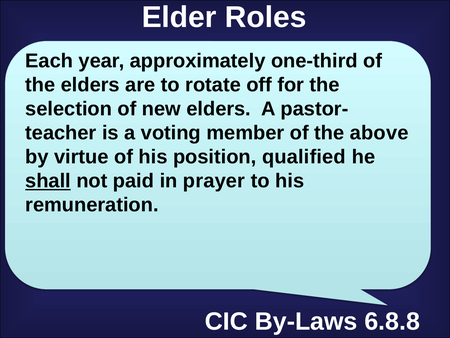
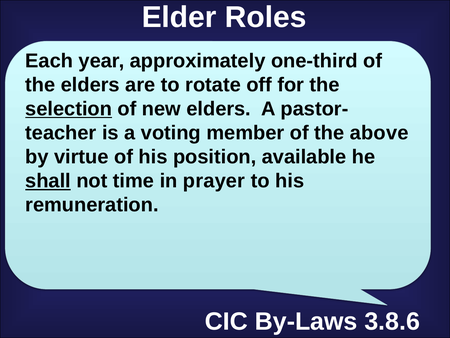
selection underline: none -> present
qualified: qualified -> available
paid: paid -> time
6.8.8: 6.8.8 -> 3.8.6
